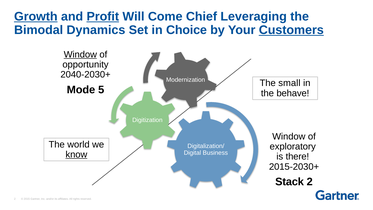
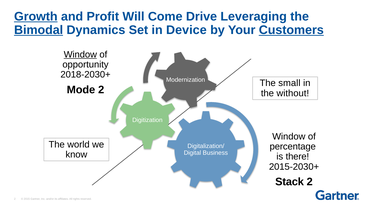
Profit underline: present -> none
Chief: Chief -> Drive
Bimodal underline: none -> present
Choice: Choice -> Device
2040-2030+: 2040-2030+ -> 2018-2030+
Mode 5: 5 -> 2
behave: behave -> without
exploratory: exploratory -> percentage
know underline: present -> none
